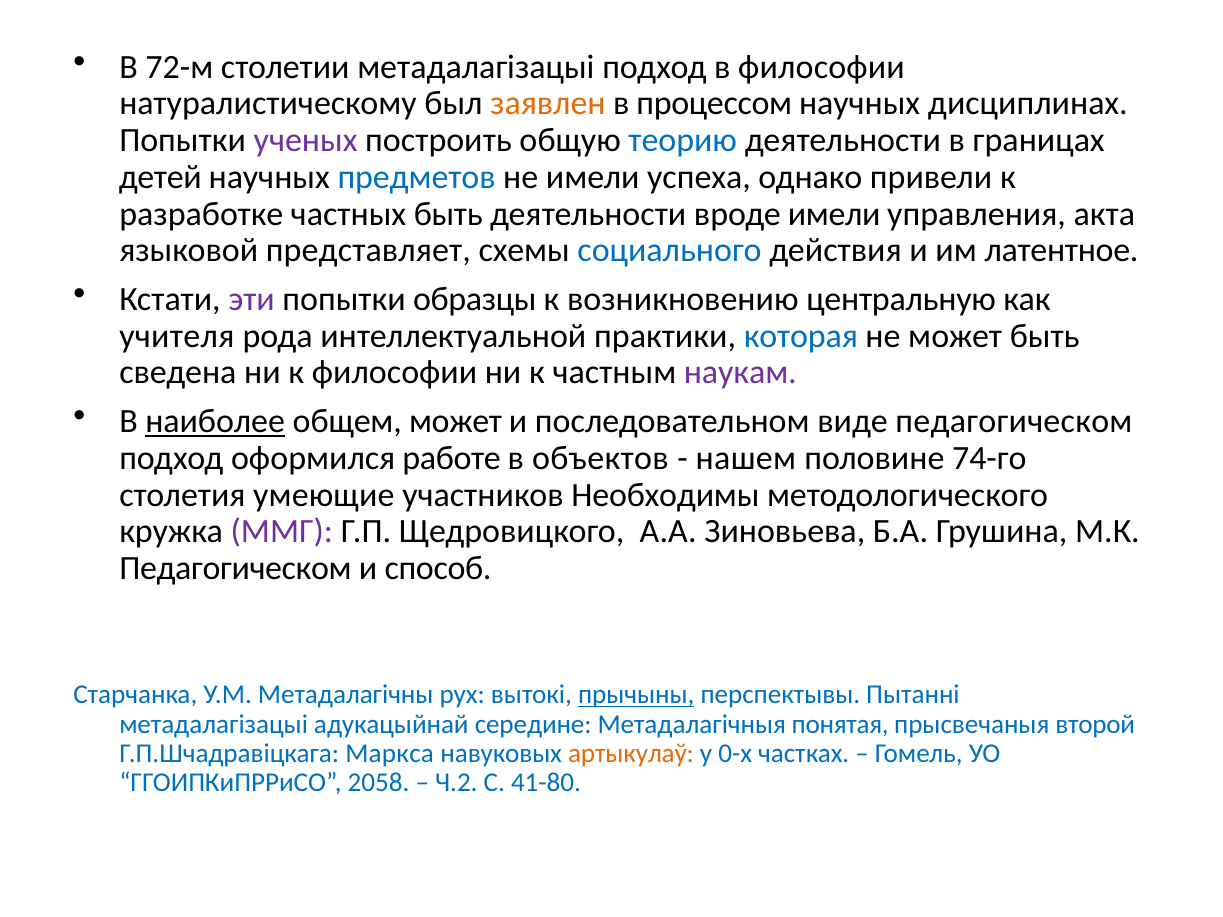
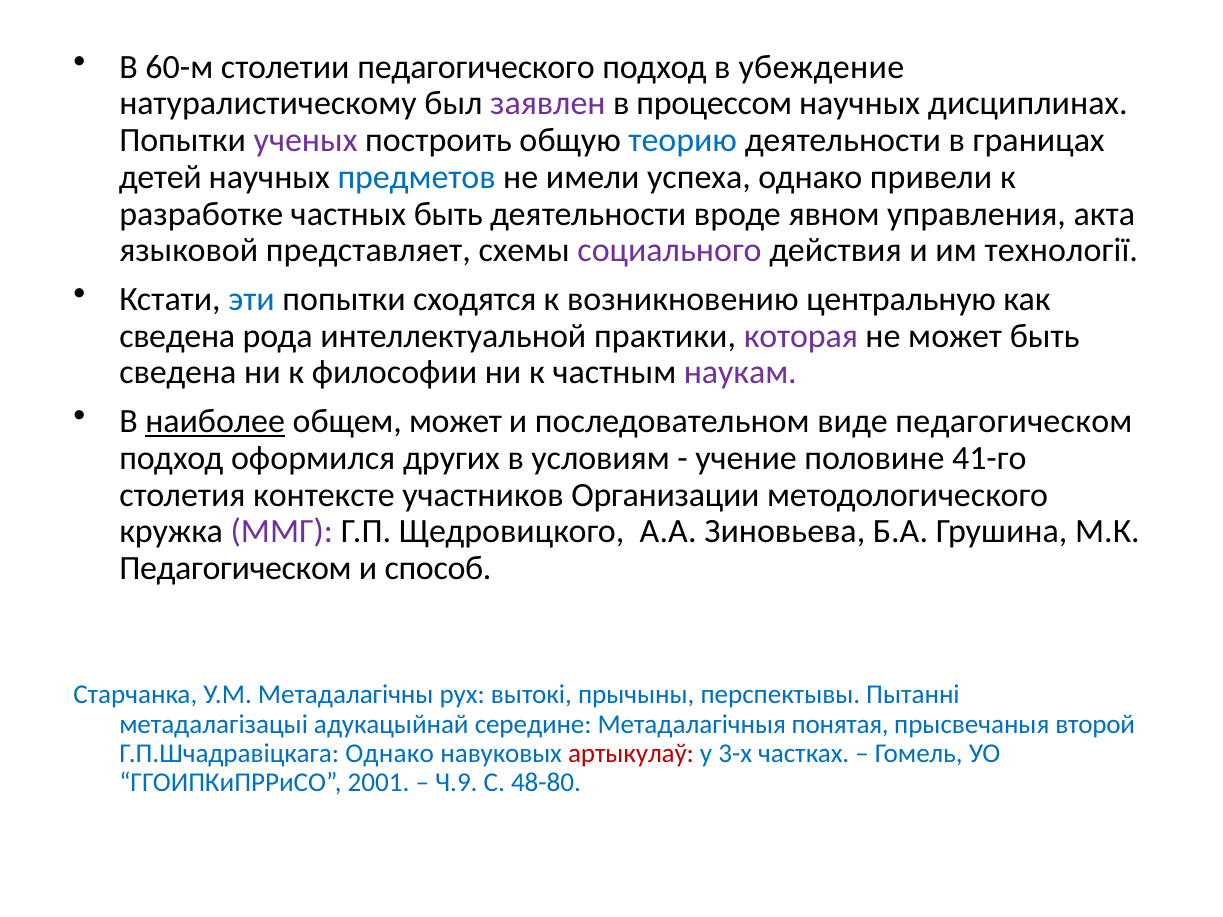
72-м: 72-м -> 60-м
столетии метадалагізацыі: метадалагізацыі -> педагогического
в философии: философии -> убеждение
заявлен colour: orange -> purple
вроде имели: имели -> явном
социального colour: blue -> purple
латентное: латентное -> технології
эти colour: purple -> blue
образцы: образцы -> сходятся
учителя at (177, 336): учителя -> сведена
которая colour: blue -> purple
работе: работе -> других
объектов: объектов -> условиям
нашем: нашем -> учение
74-го: 74-го -> 41-го
умеющие: умеющие -> контексте
Необходимы: Необходимы -> Организации
прычыны underline: present -> none
Г.П.Шчадравіцкага Маркса: Маркса -> Однако
артыкулаў colour: orange -> red
0-х: 0-х -> 3-х
2058: 2058 -> 2001
Ч.2: Ч.2 -> Ч.9
41-80: 41-80 -> 48-80
